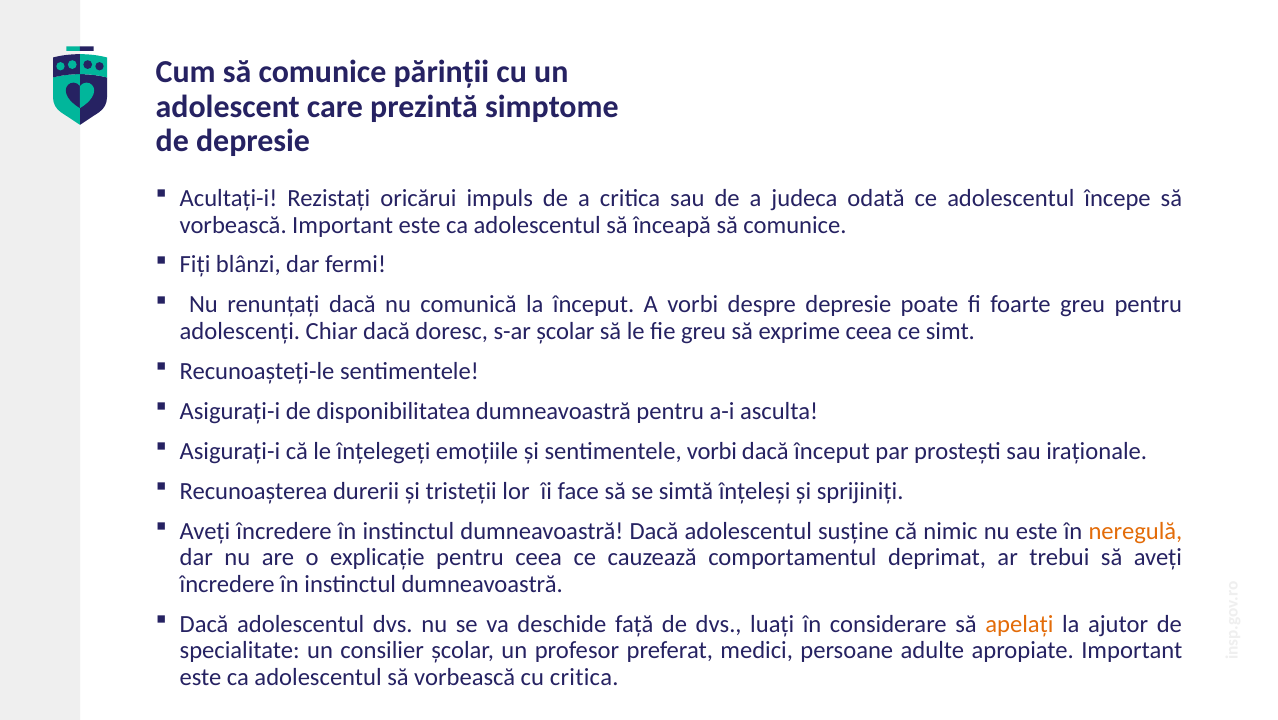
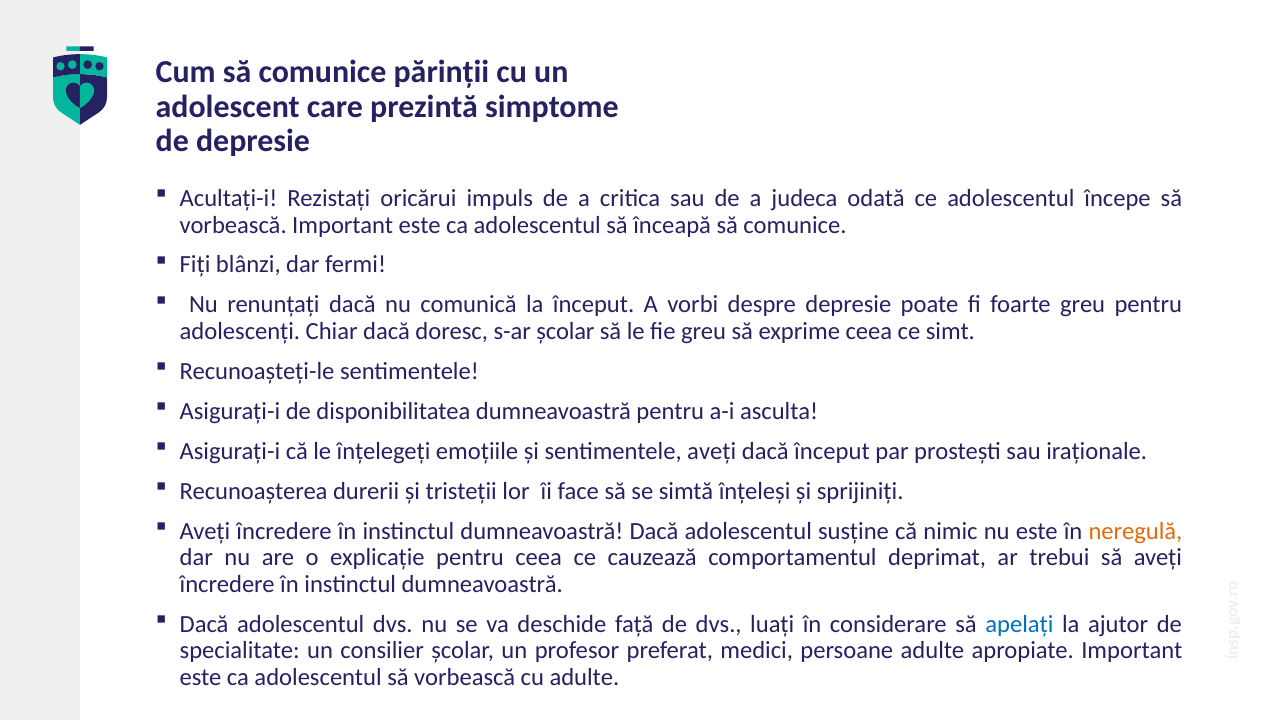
sentimentele vorbi: vorbi -> aveți
apelați colour: orange -> blue
cu critica: critica -> adulte
